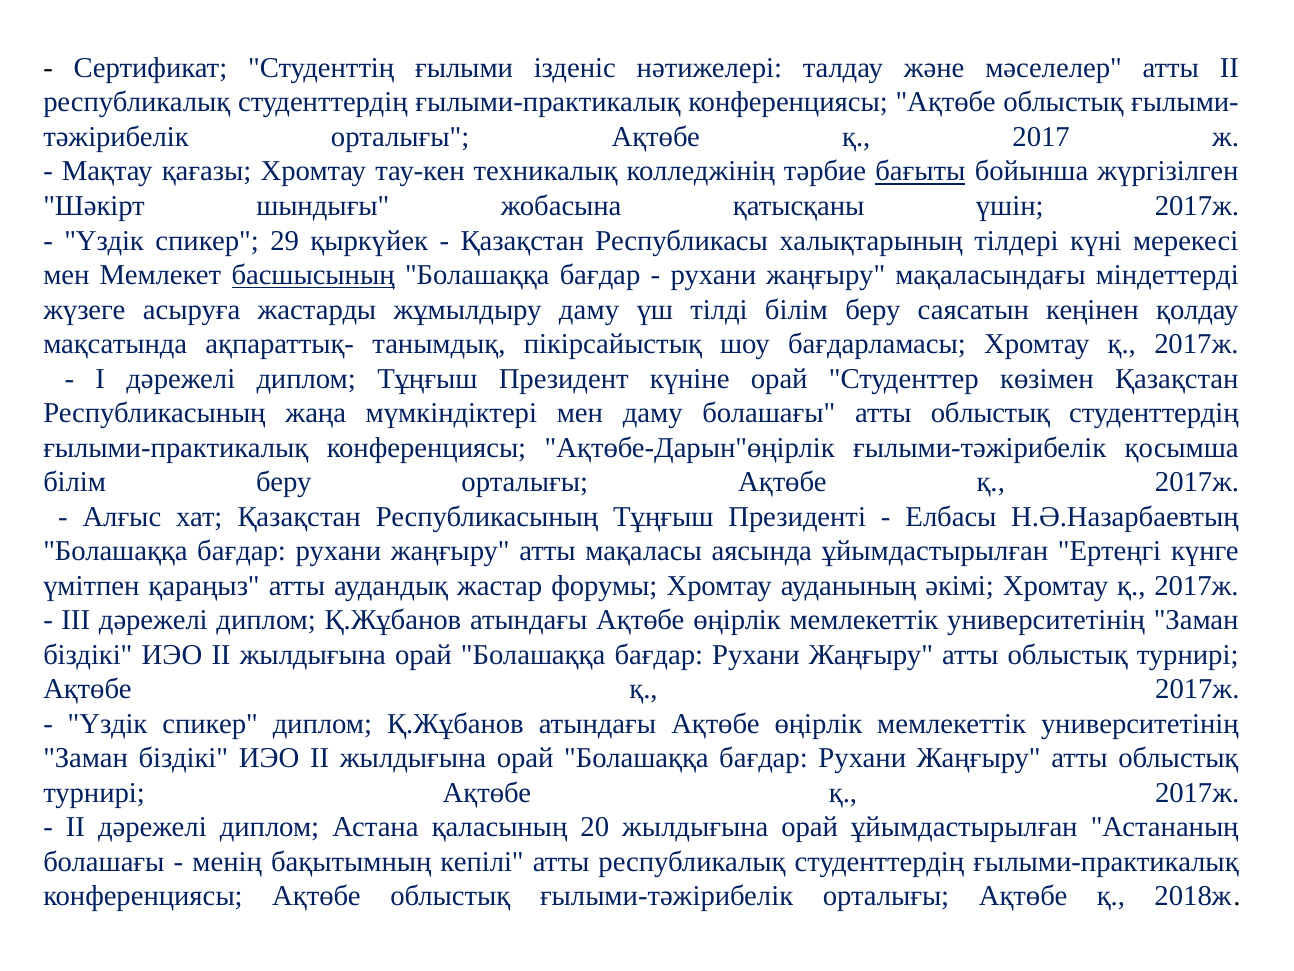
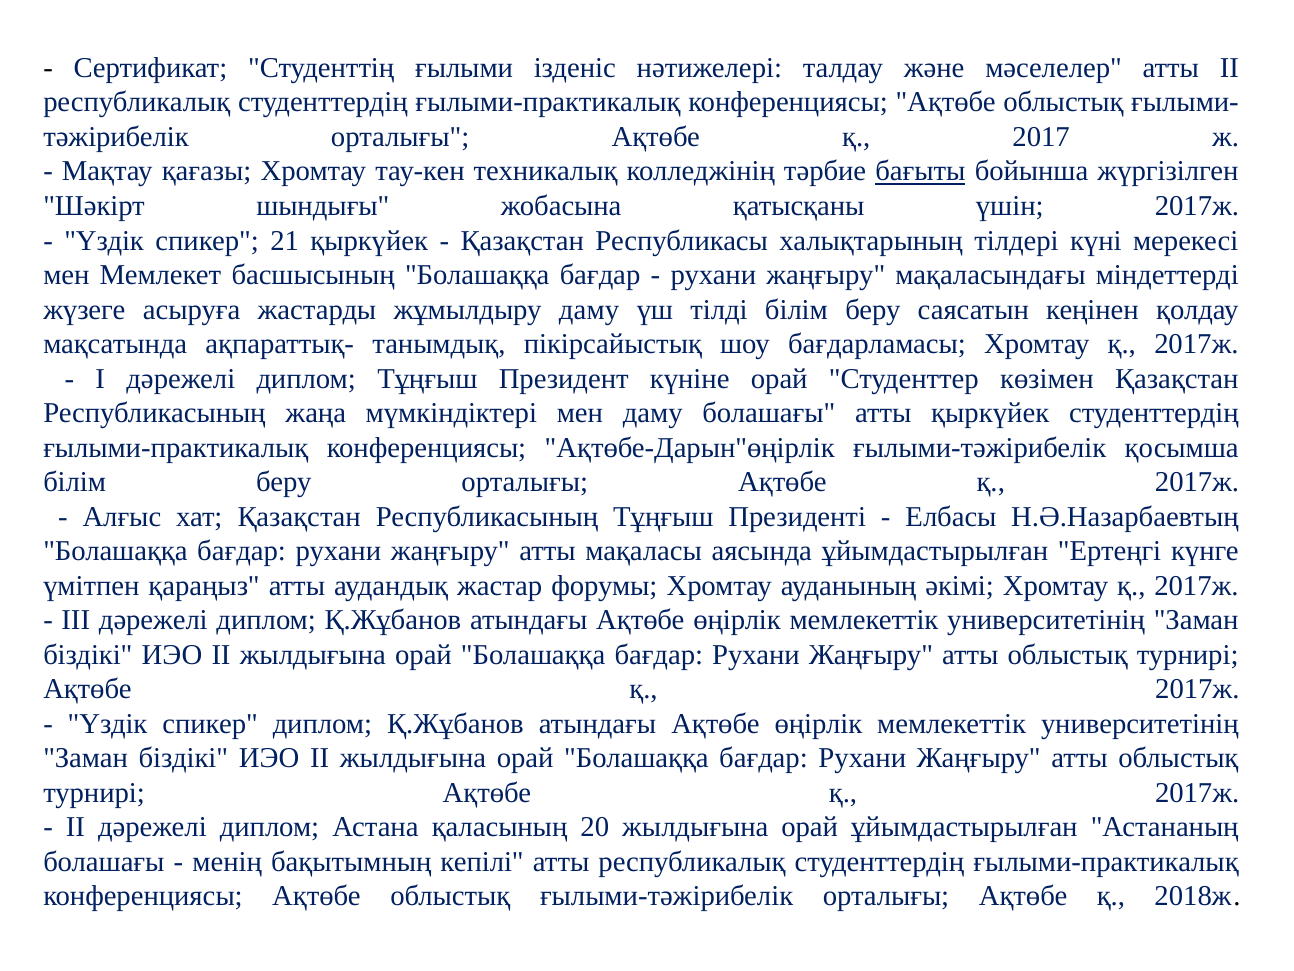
29: 29 -> 21
басшысының underline: present -> none
болашағы атты облыстық: облыстық -> қыркүйек
